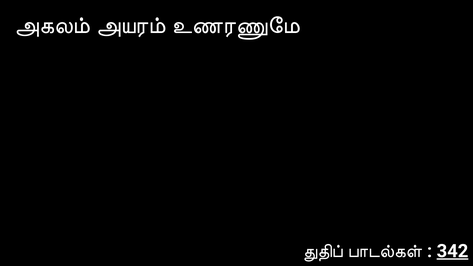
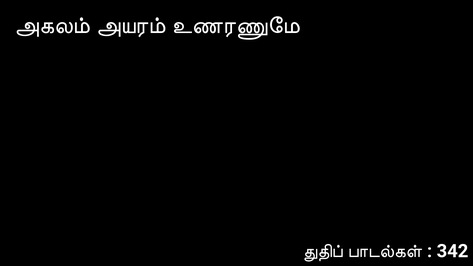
342 underline: present -> none
